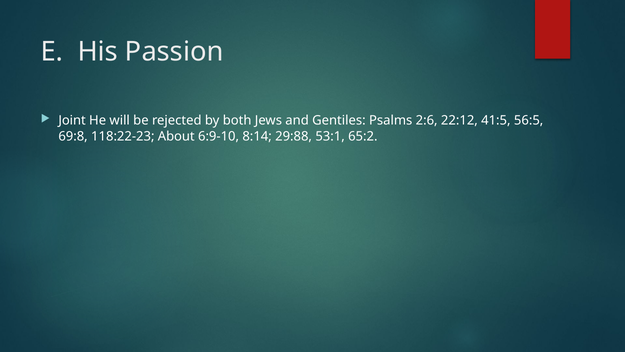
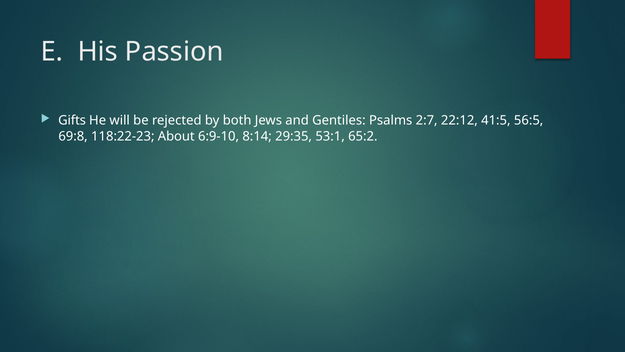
Joint: Joint -> Gifts
2:6: 2:6 -> 2:7
29:88: 29:88 -> 29:35
